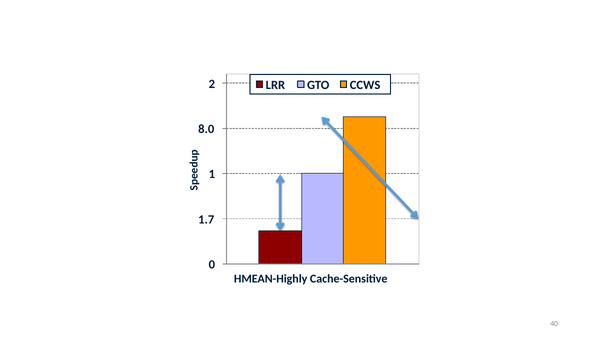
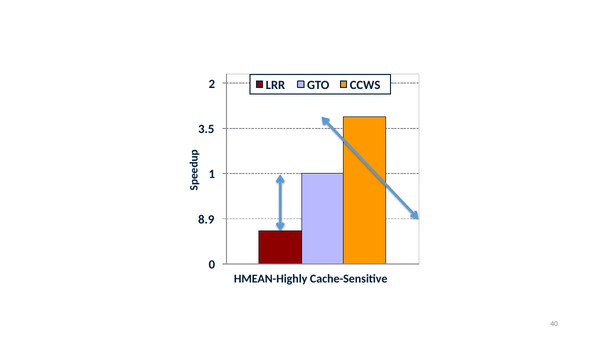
8.0: 8.0 -> 3.5
1.7: 1.7 -> 8.9
